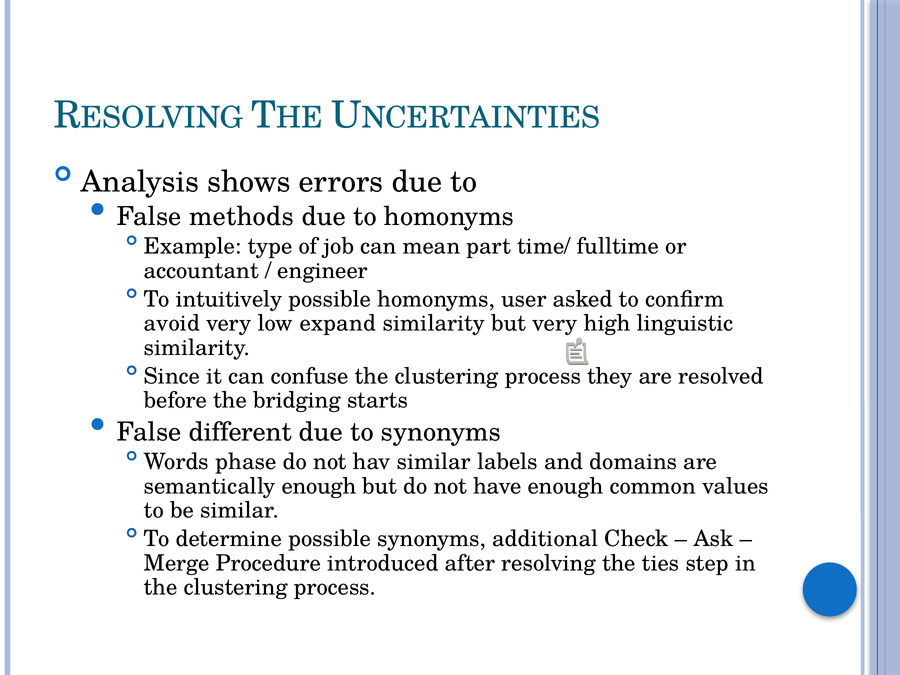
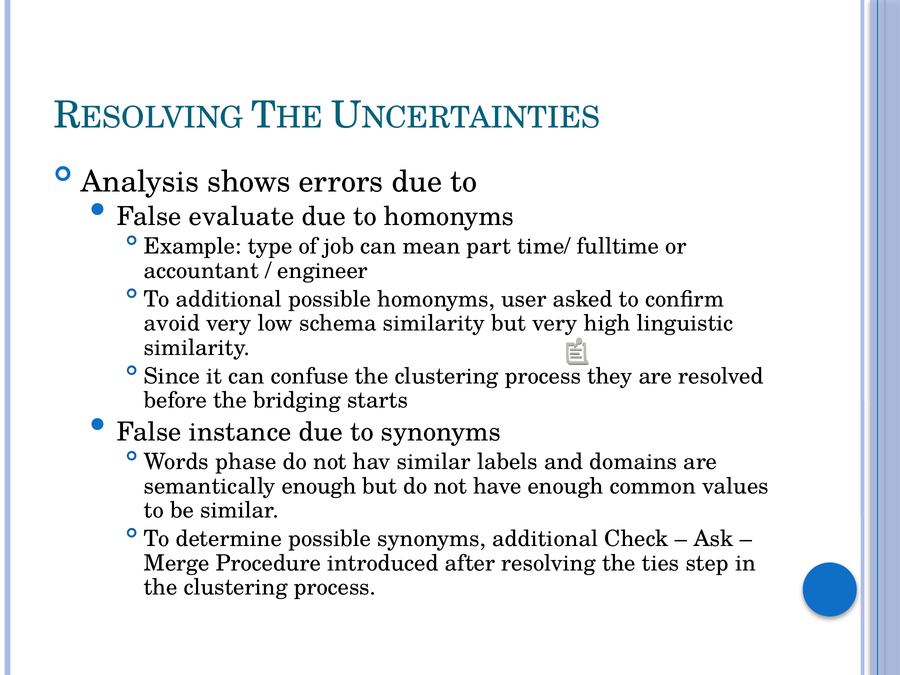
methods: methods -> evaluate
To intuitively: intuitively -> additional
expand: expand -> schema
different: different -> instance
